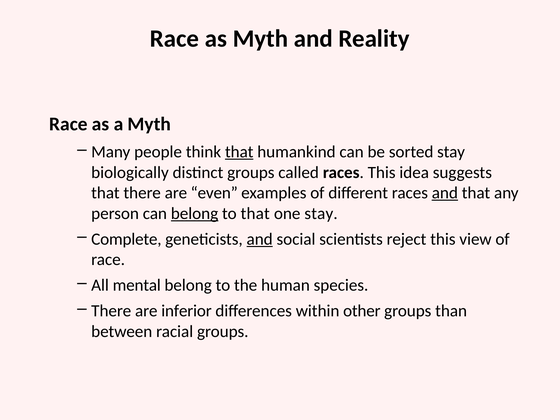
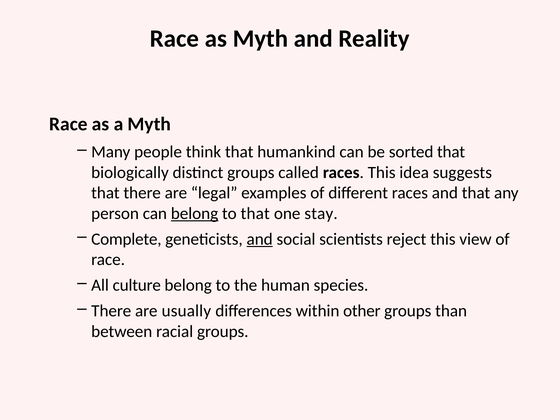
that at (239, 152) underline: present -> none
sorted stay: stay -> that
even: even -> legal
and at (445, 193) underline: present -> none
mental: mental -> culture
inferior: inferior -> usually
